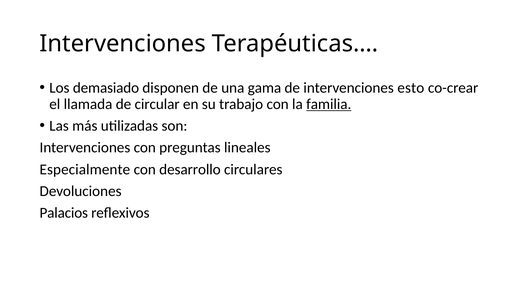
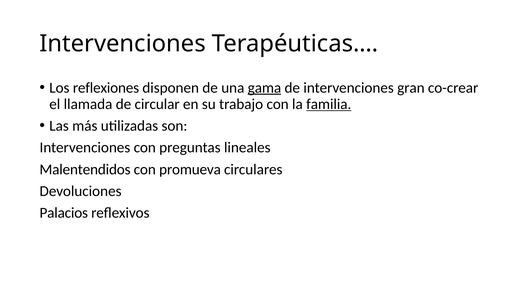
demasiado: demasiado -> reflexiones
gama underline: none -> present
esto: esto -> gran
Especialmente: Especialmente -> Malentendidos
desarrollo: desarrollo -> promueva
